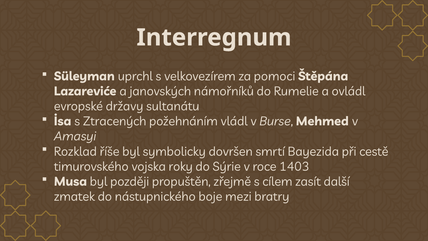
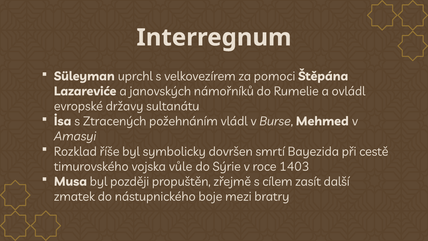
roky: roky -> vůle
